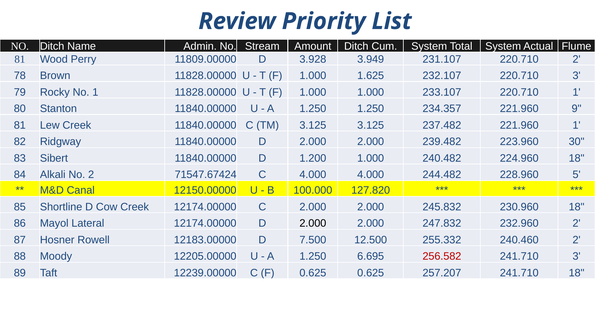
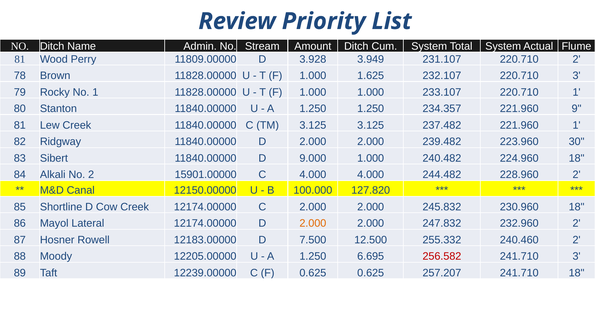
1.200: 1.200 -> 9.000
71547.67424: 71547.67424 -> 15901.00000
228.960 5: 5 -> 2
2.000 at (313, 223) colour: black -> orange
